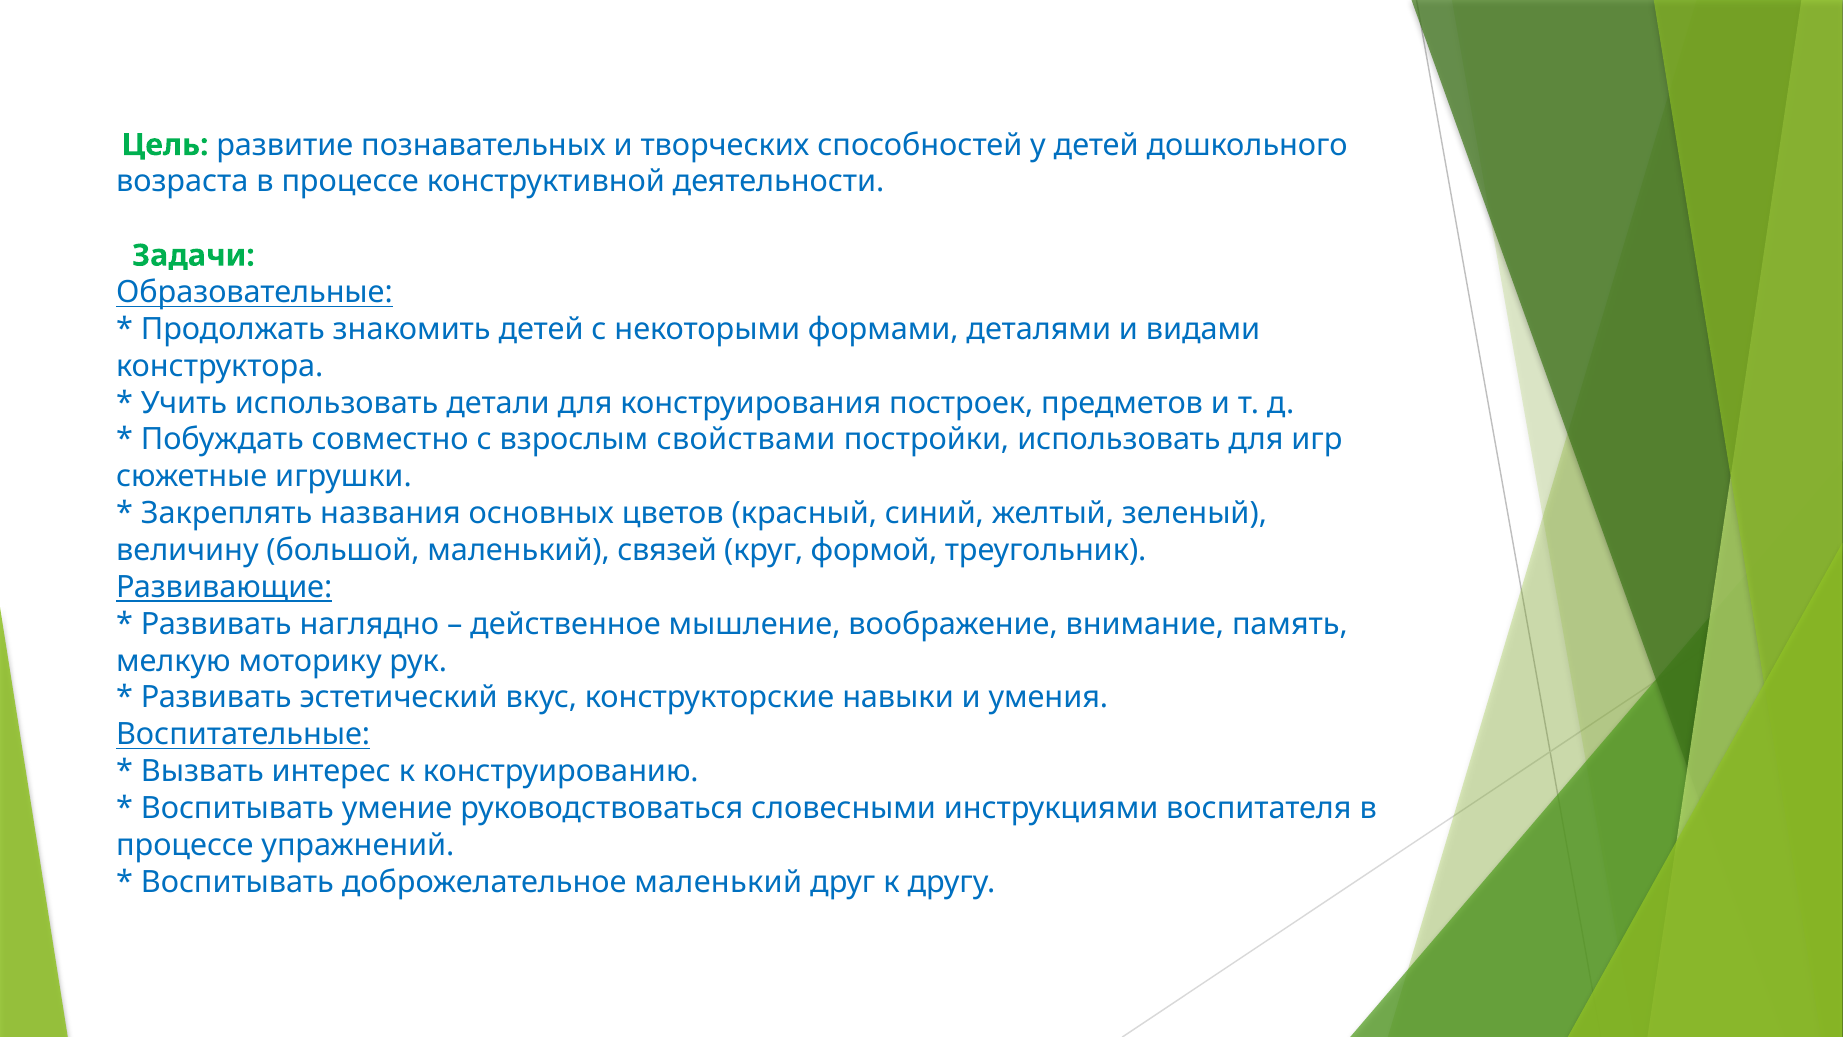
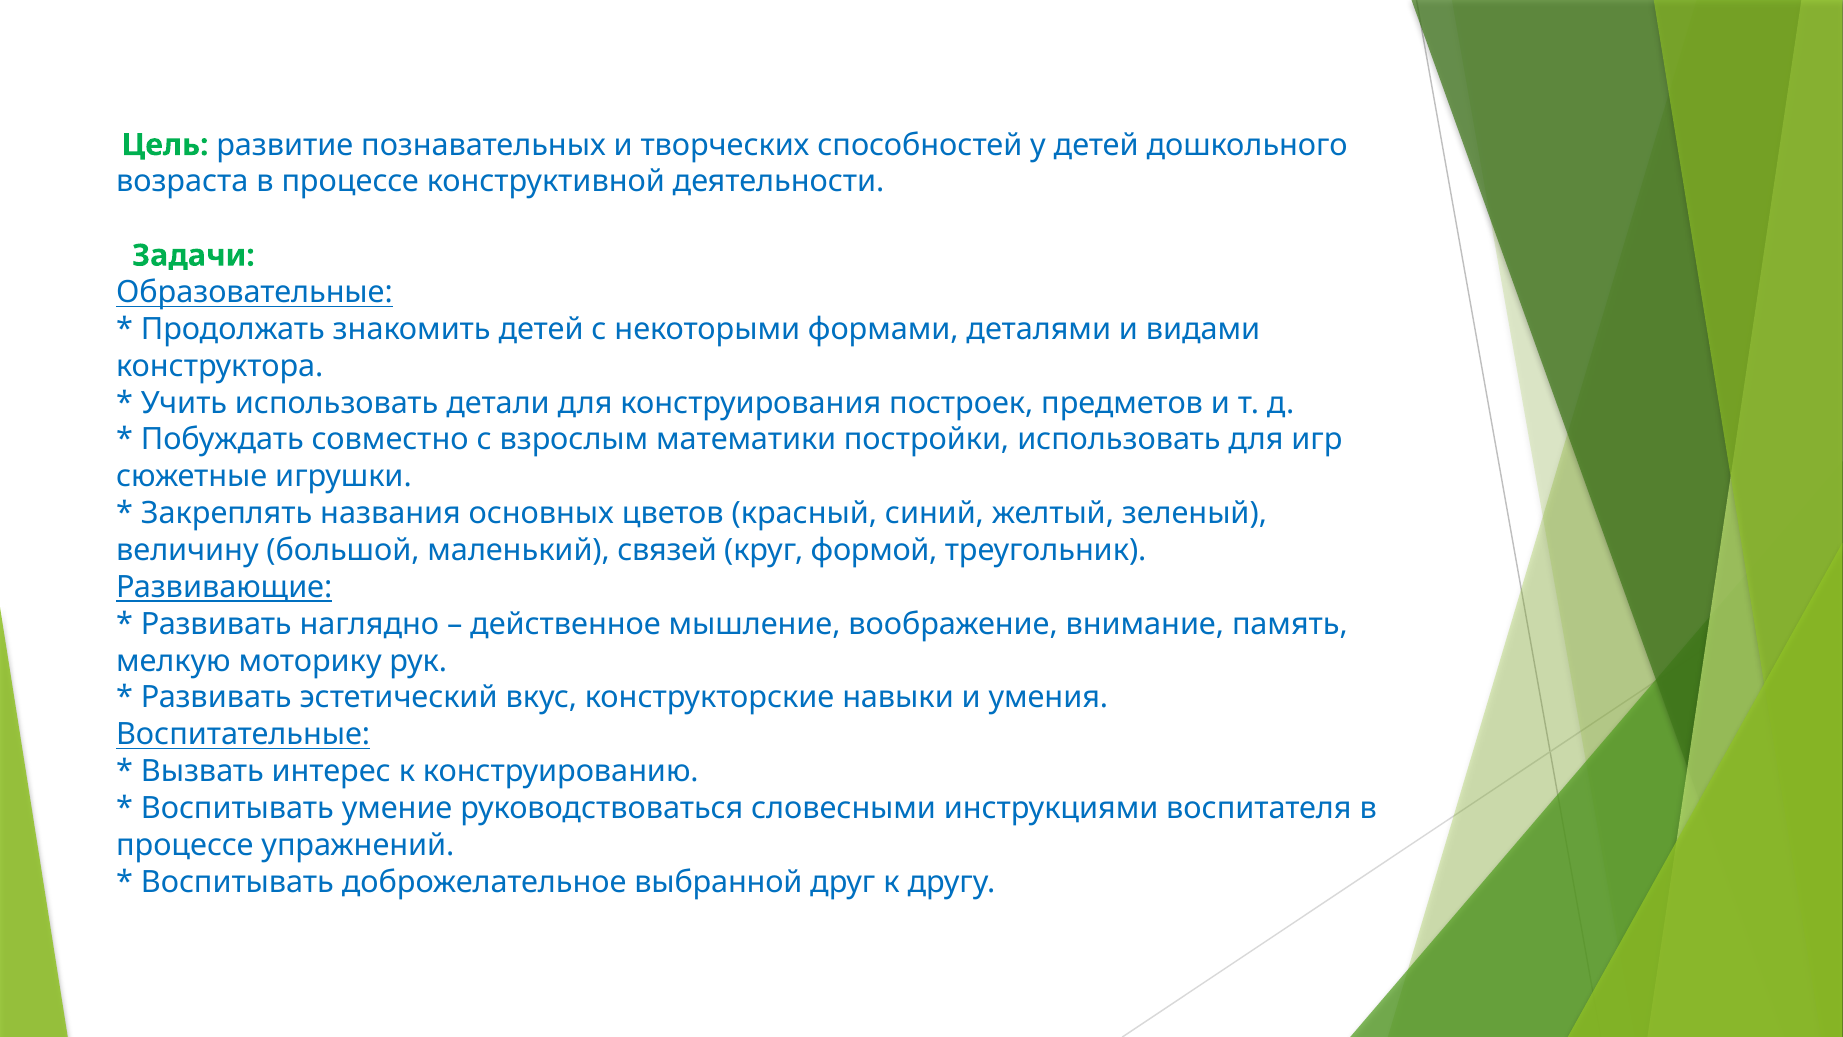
свойствами: свойствами -> математики
доброжелательное маленький: маленький -> выбранной
